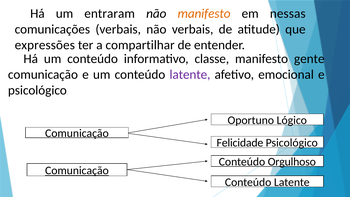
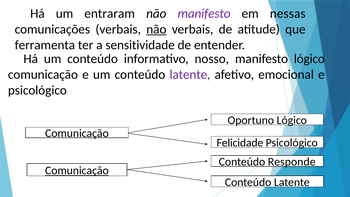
manifesto at (204, 14) colour: orange -> purple
não at (156, 29) underline: none -> present
expressões: expressões -> ferramenta
compartilhar: compartilhar -> sensitividade
classe: classe -> nosso
manifesto gente: gente -> lógico
Orgulhoso: Orgulhoso -> Responde
